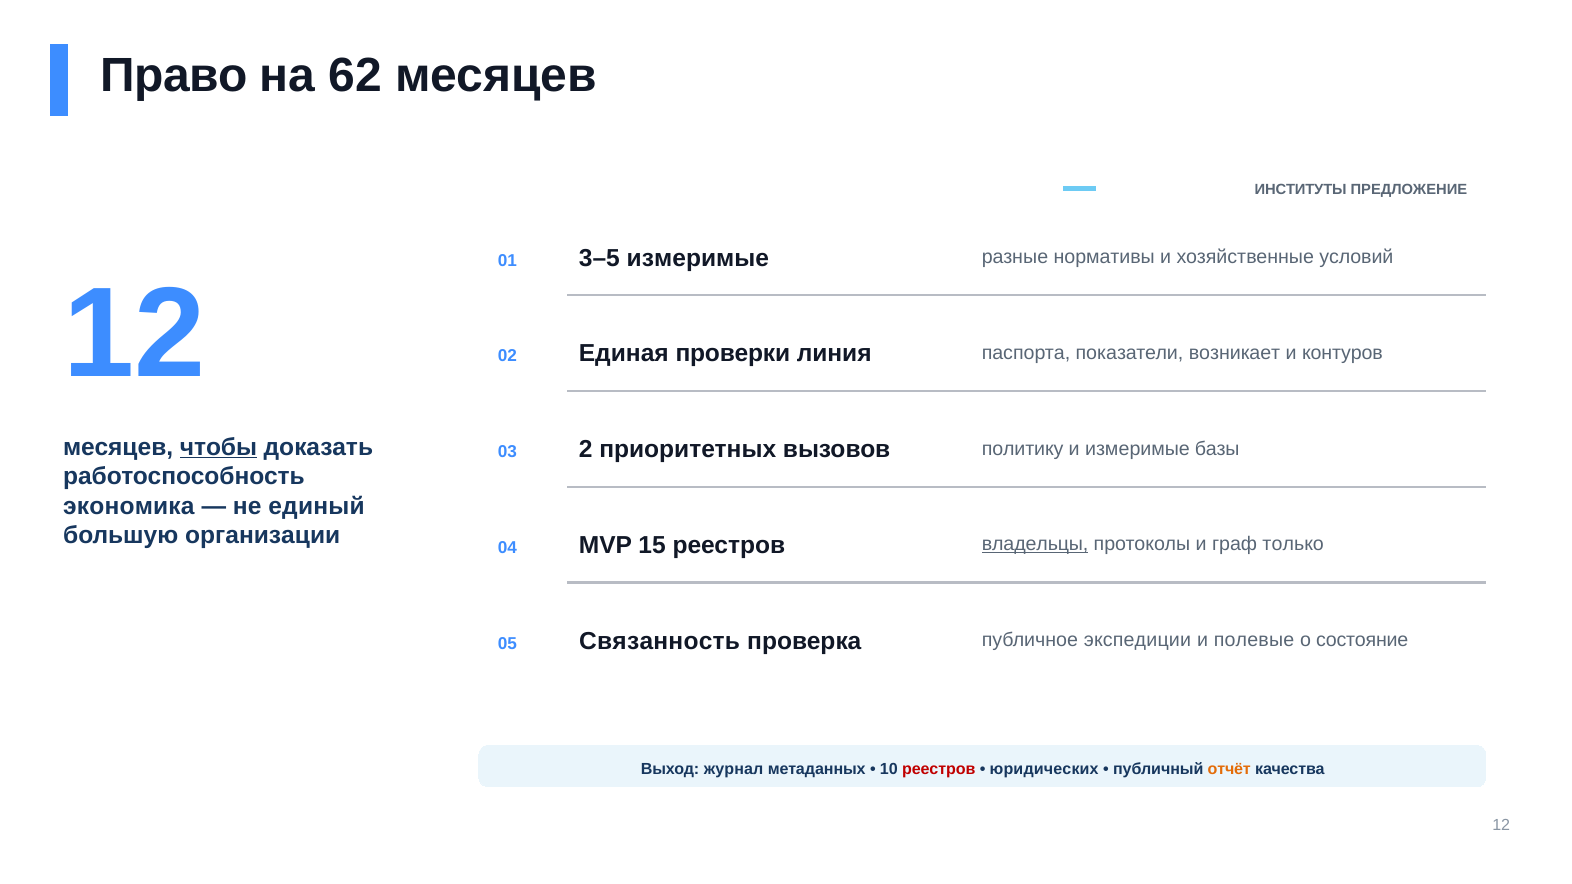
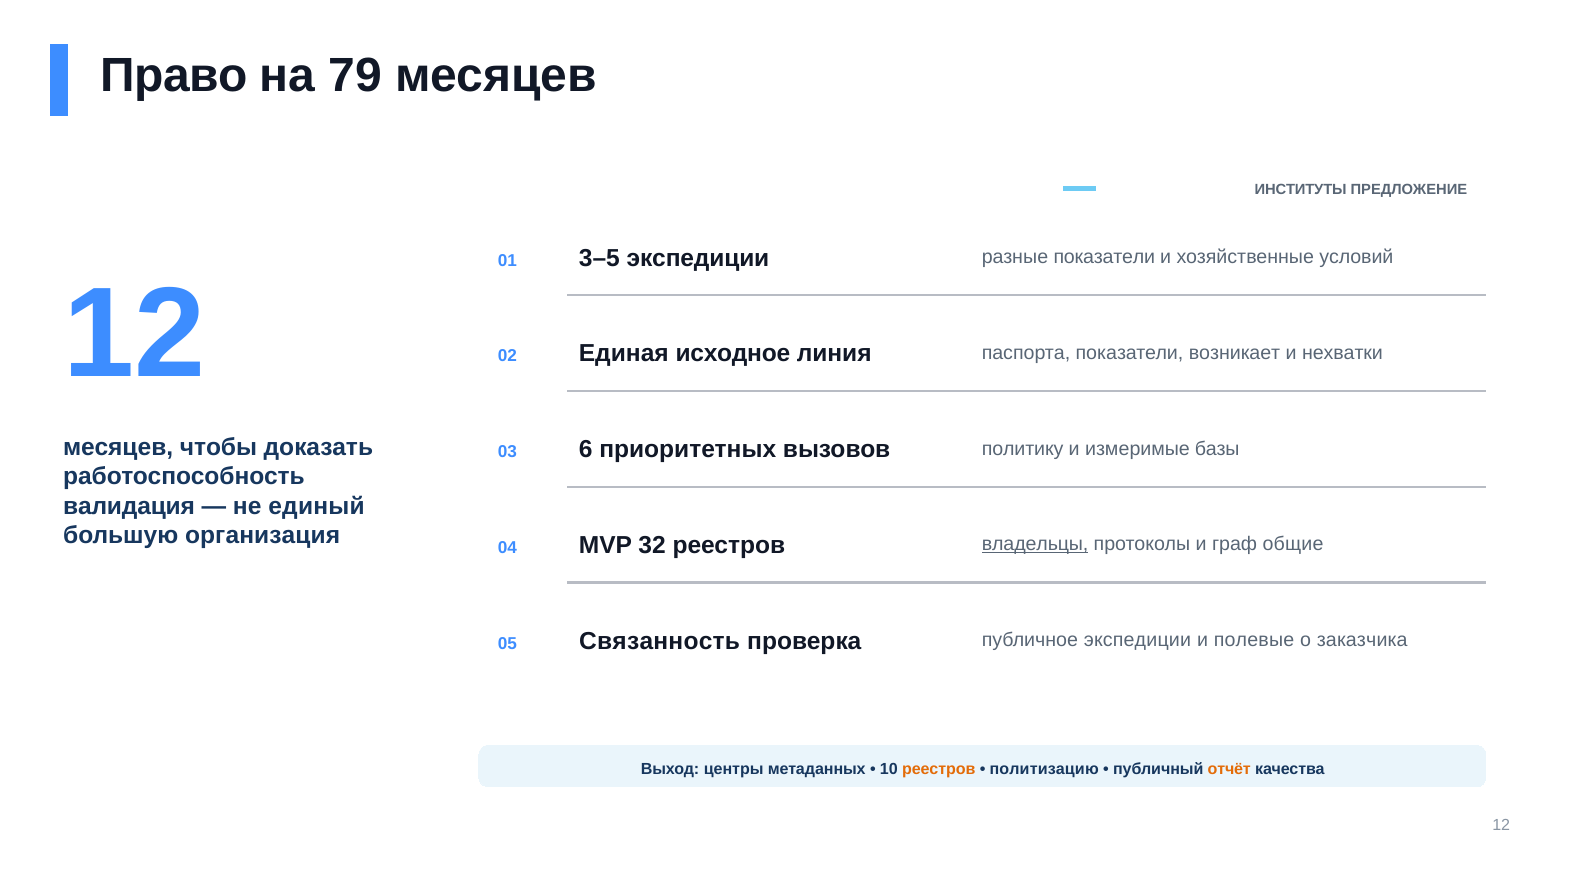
62: 62 -> 79
3–5 измеримые: измеримые -> экспедиции
разные нормативы: нормативы -> показатели
проверки: проверки -> исходное
контуров: контуров -> нехватки
чтобы underline: present -> none
2: 2 -> 6
экономика: экономика -> валидация
организации: организации -> организация
15: 15 -> 32
только: только -> общие
состояние: состояние -> заказчика
журнал: журнал -> центры
реестров at (939, 769) colour: red -> orange
юридических: юридических -> политизацию
